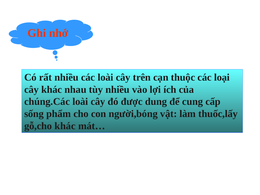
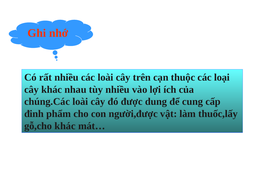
sống: sống -> đinh
người,bóng: người,bóng -> người,được
